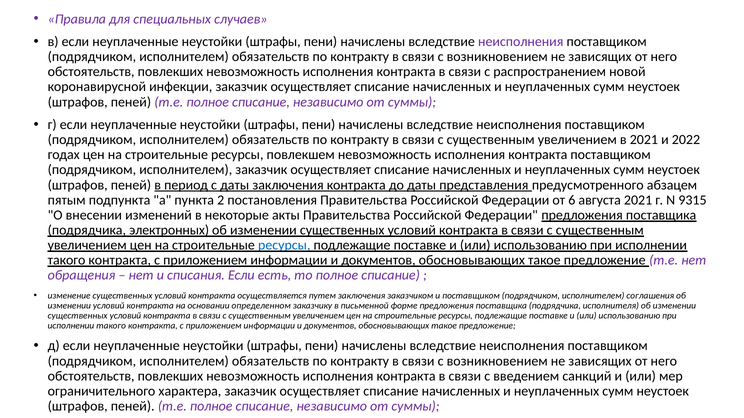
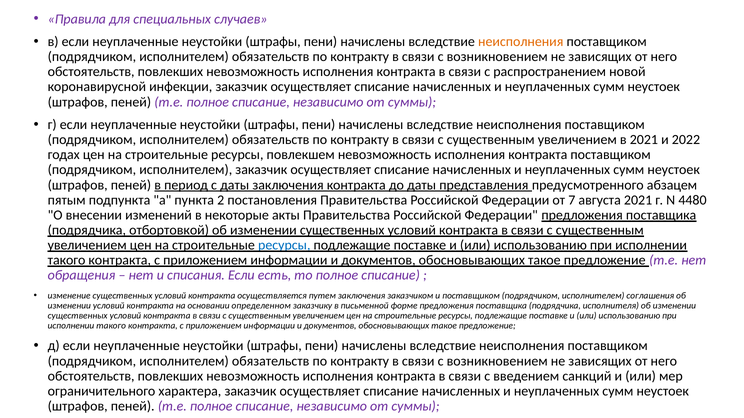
неисполнения at (521, 42) colour: purple -> orange
6: 6 -> 7
9315: 9315 -> 4480
электронных: электронных -> отбортовкой
